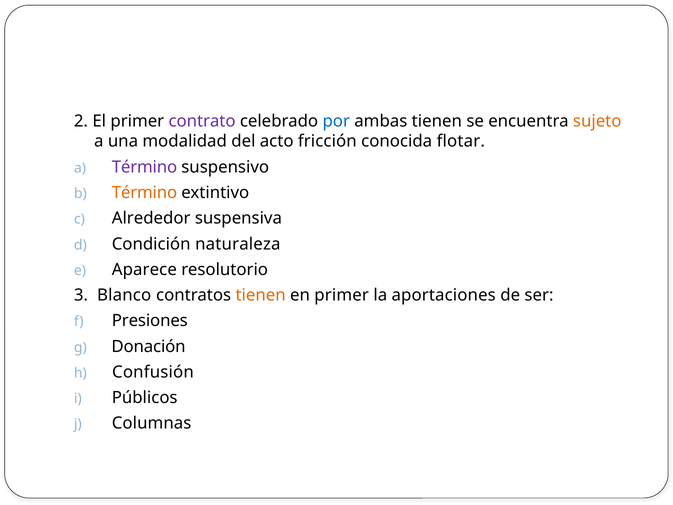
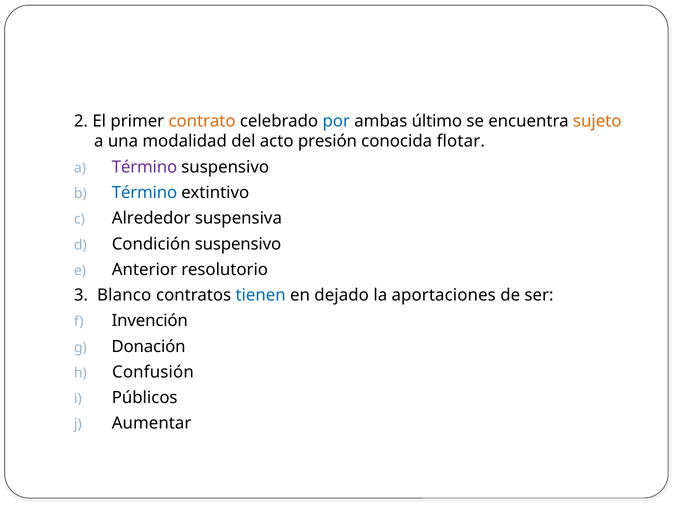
contrato colour: purple -> orange
ambas tienen: tienen -> último
fricción: fricción -> presión
Término at (144, 193) colour: orange -> blue
Condición naturaleza: naturaleza -> suspensivo
Aparece: Aparece -> Anterior
tienen at (261, 295) colour: orange -> blue
en primer: primer -> dejado
Presiones: Presiones -> Invención
Columnas: Columnas -> Aumentar
